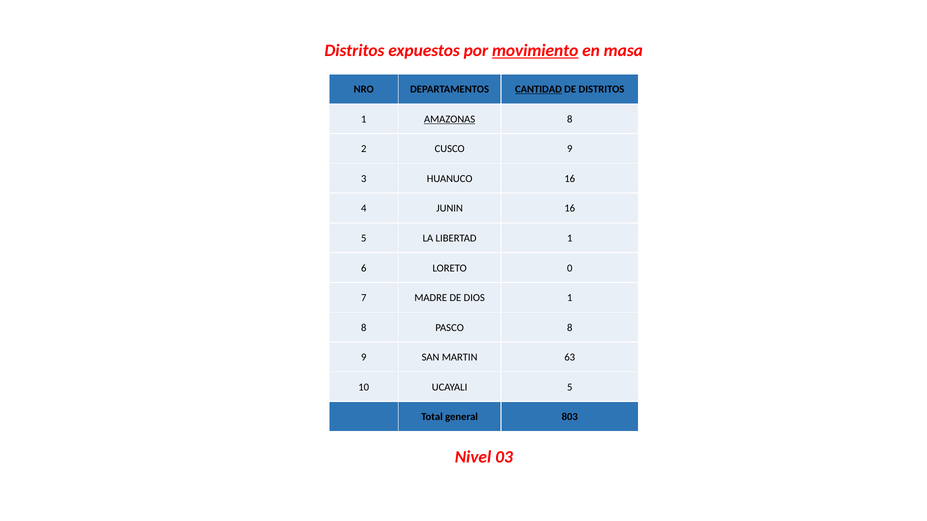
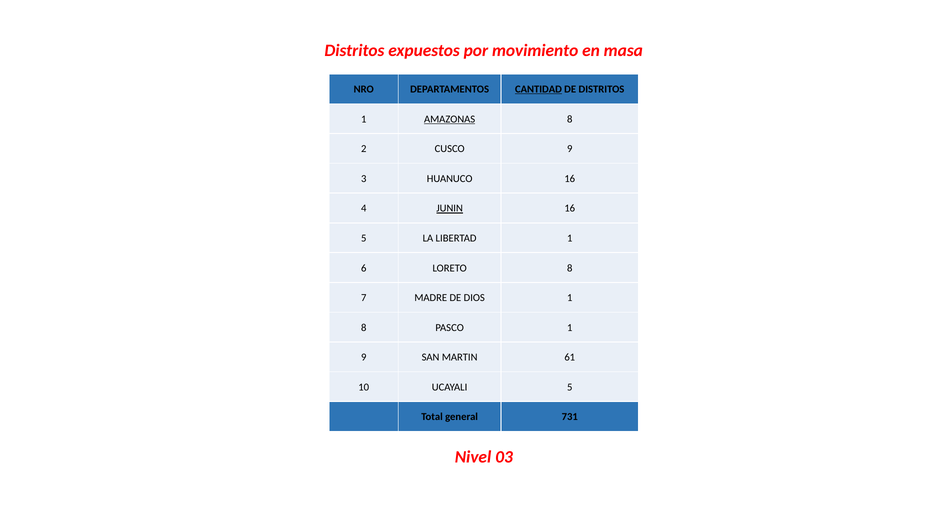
movimiento underline: present -> none
JUNIN underline: none -> present
LORETO 0: 0 -> 8
PASCO 8: 8 -> 1
63: 63 -> 61
803: 803 -> 731
